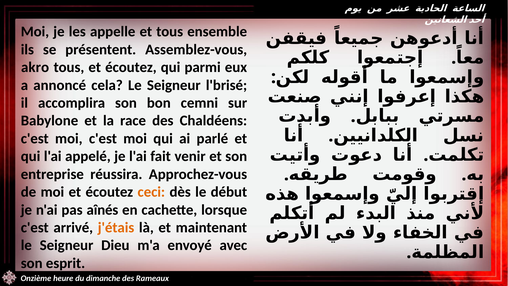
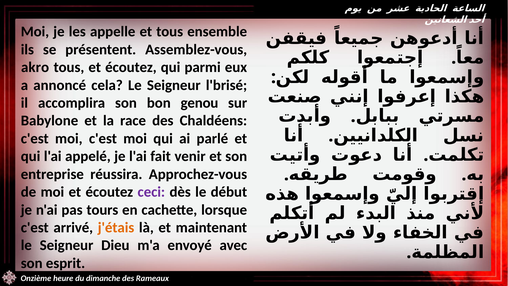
cemni: cemni -> genou
ceci colour: orange -> purple
aînés: aînés -> tours
